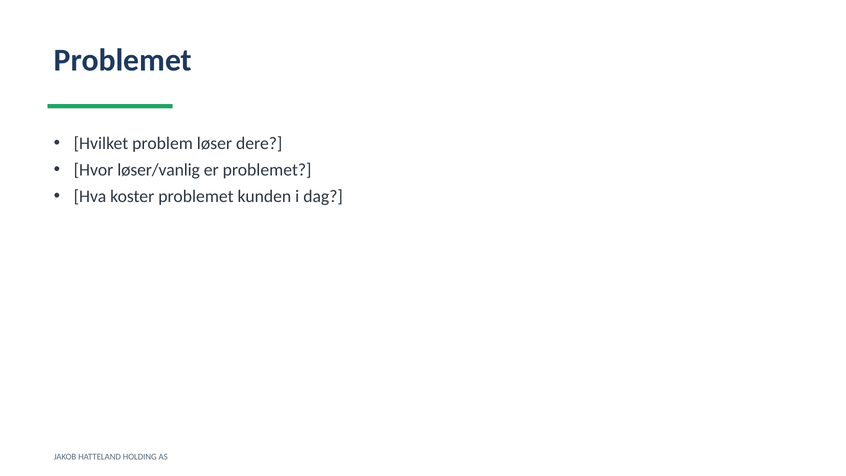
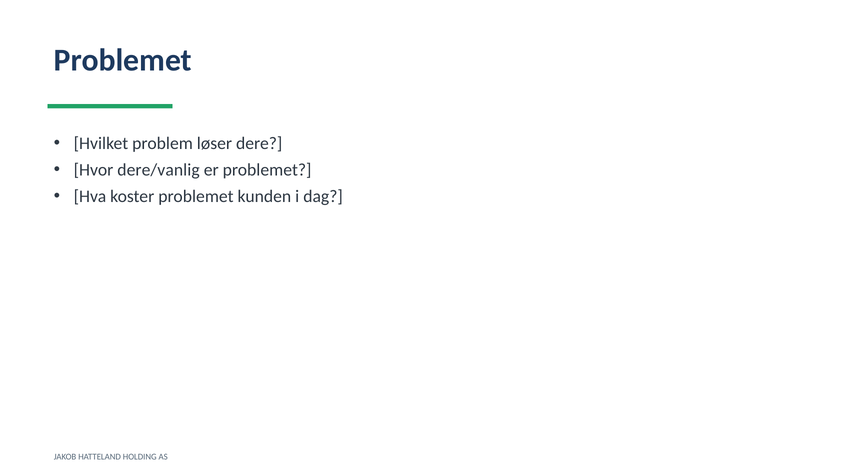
løser/vanlig: løser/vanlig -> dere/vanlig
